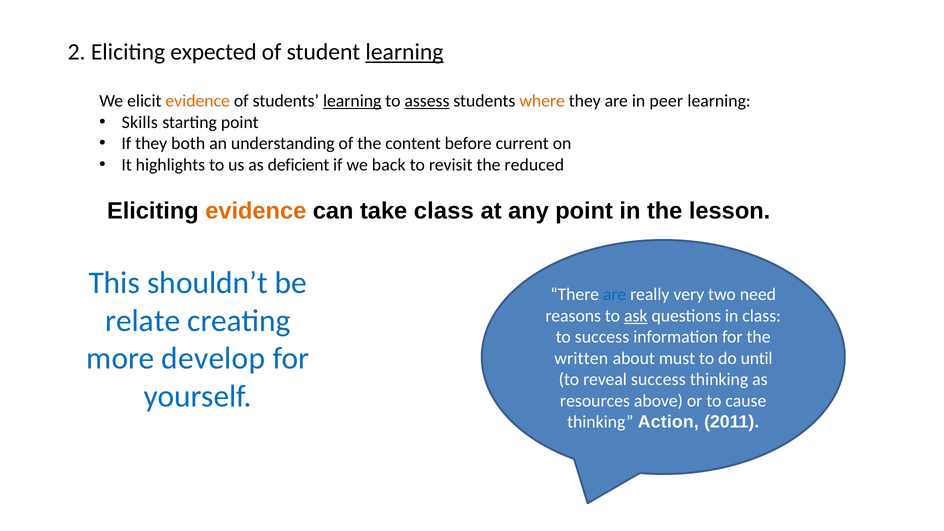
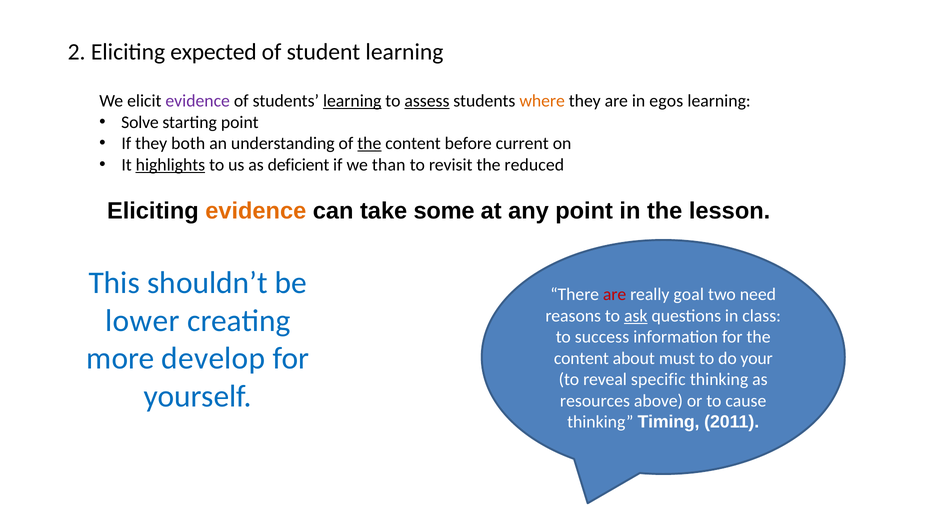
learning at (404, 52) underline: present -> none
evidence at (198, 101) colour: orange -> purple
peer: peer -> egos
Skills: Skills -> Solve
the at (369, 143) underline: none -> present
highlights underline: none -> present
back: back -> than
take class: class -> some
are at (615, 294) colour: blue -> red
very: very -> goal
relate: relate -> lower
written at (581, 358): written -> content
until: until -> your
reveal success: success -> specific
Action: Action -> Timing
